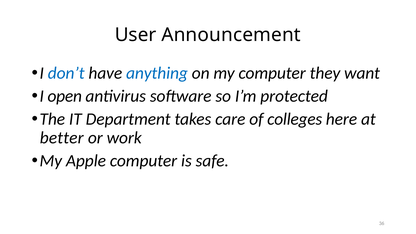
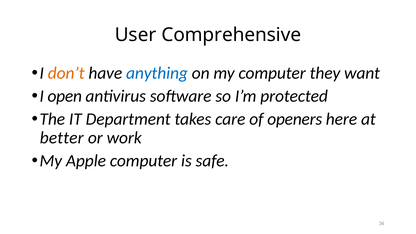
Announcement: Announcement -> Comprehensive
don’t colour: blue -> orange
colleges: colleges -> openers
